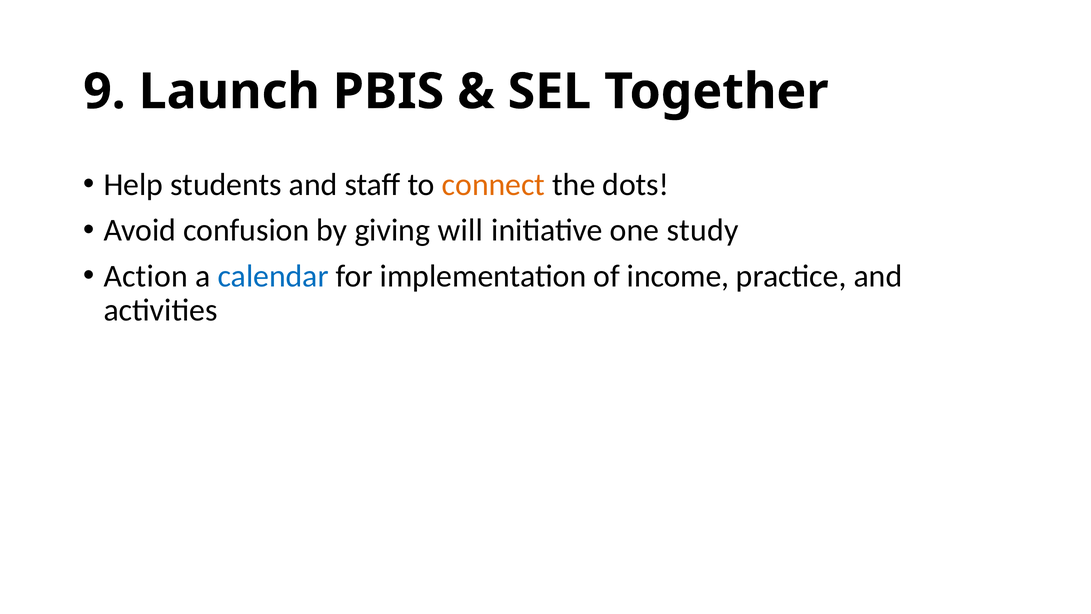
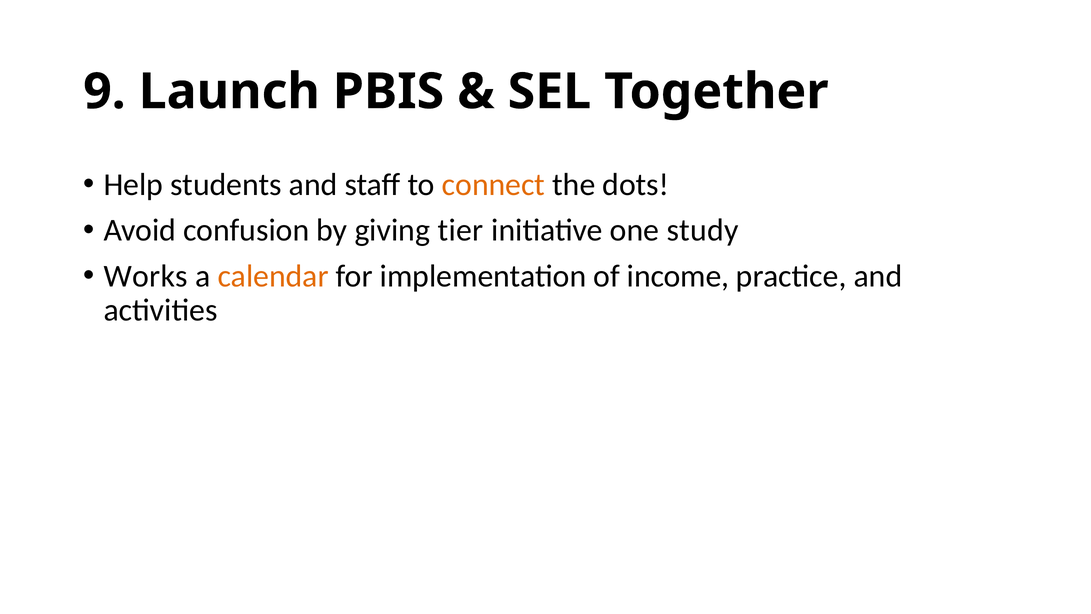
will: will -> tier
Action: Action -> Works
calendar colour: blue -> orange
